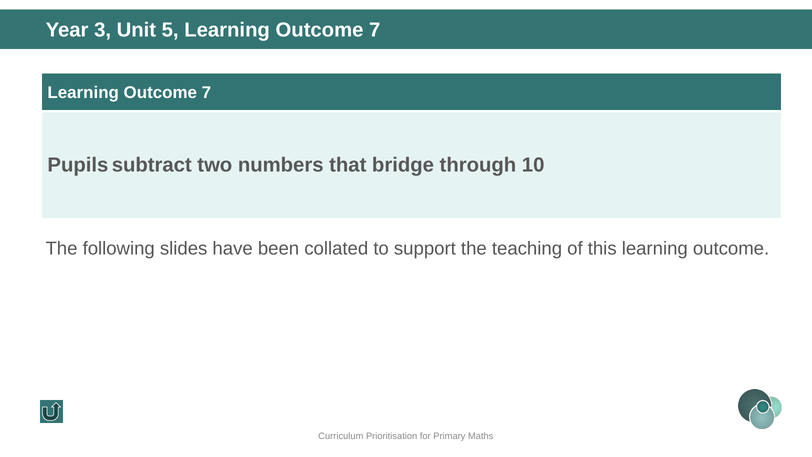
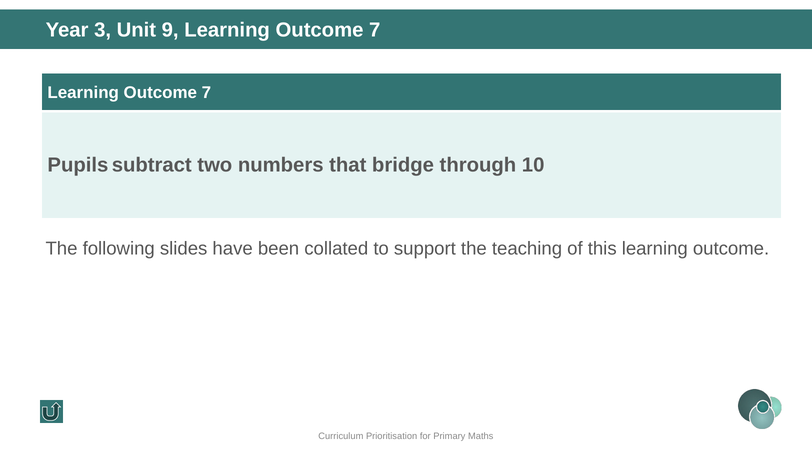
5: 5 -> 9
